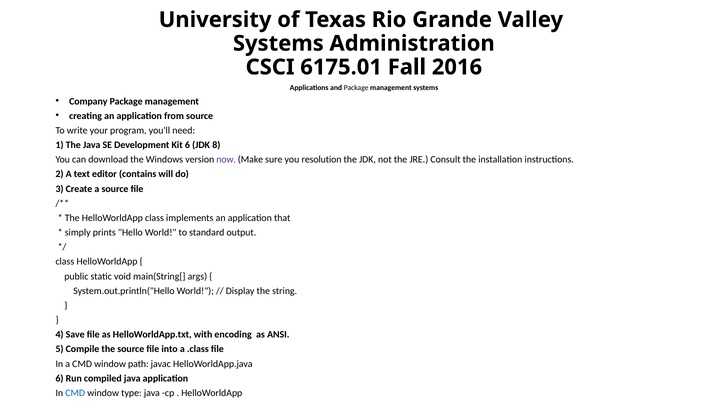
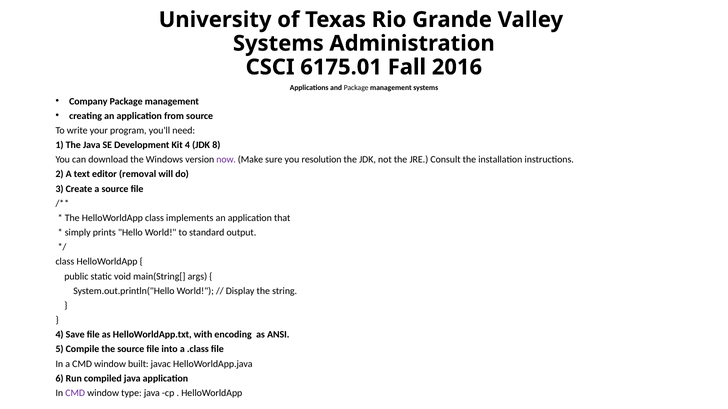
Kit 6: 6 -> 4
contains: contains -> removal
path: path -> built
CMD at (75, 393) colour: blue -> purple
